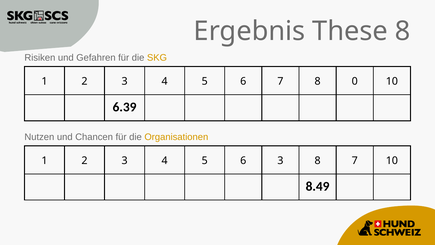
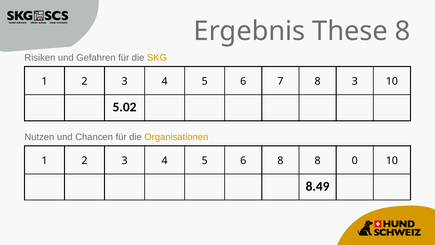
8 0: 0 -> 3
6.39: 6.39 -> 5.02
6 3: 3 -> 8
8 7: 7 -> 0
